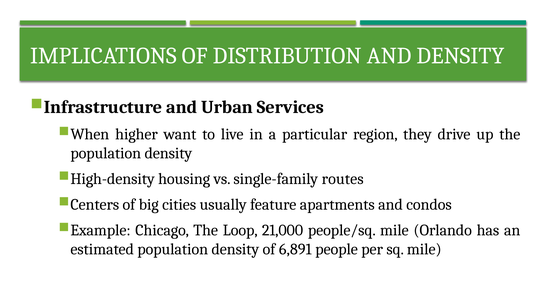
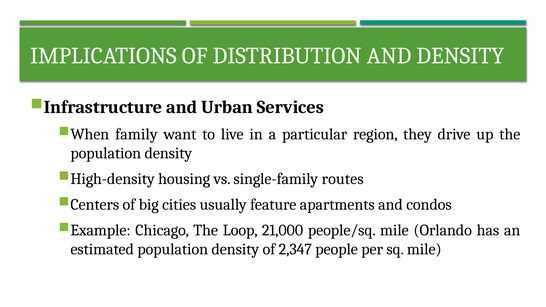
higher: higher -> family
6,891: 6,891 -> 2,347
